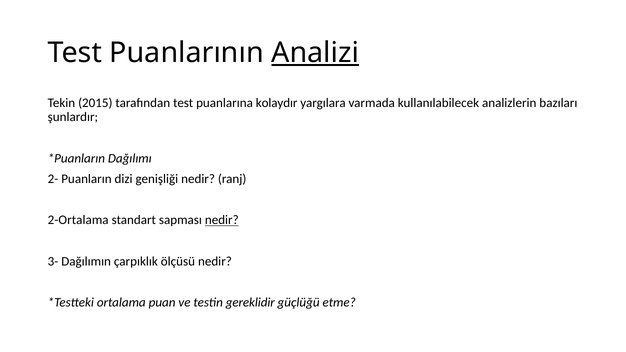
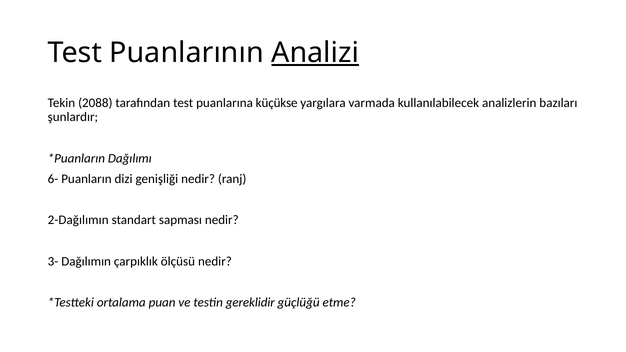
2015: 2015 -> 2088
kolaydır: kolaydır -> küçükse
2-: 2- -> 6-
2-Ortalama: 2-Ortalama -> 2-Dağılımın
nedir at (222, 220) underline: present -> none
